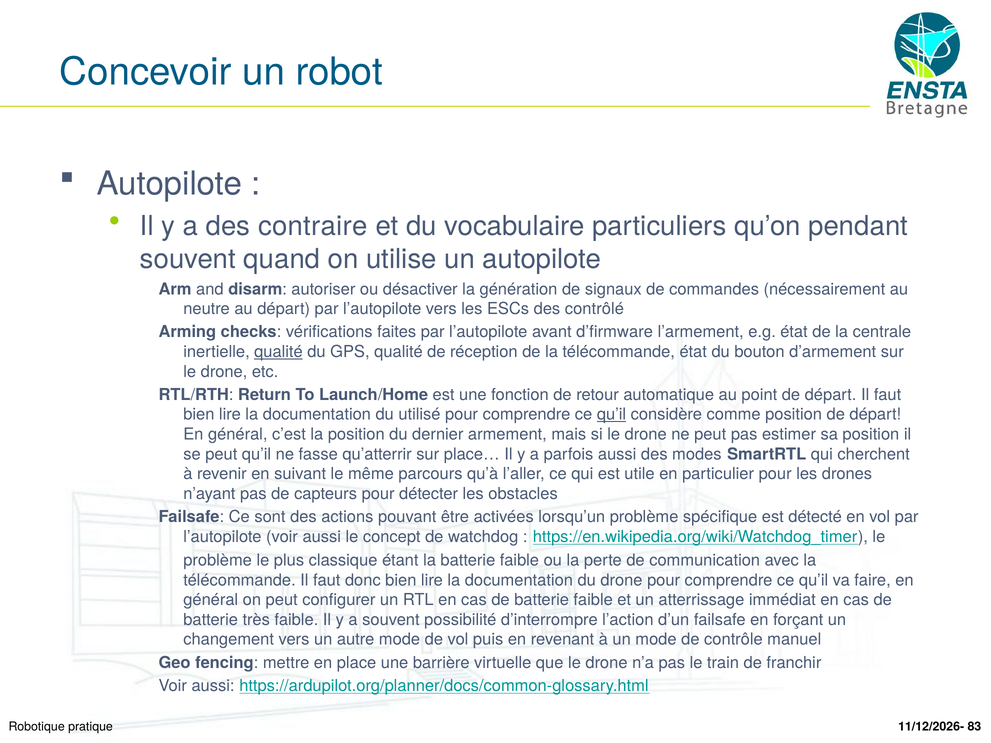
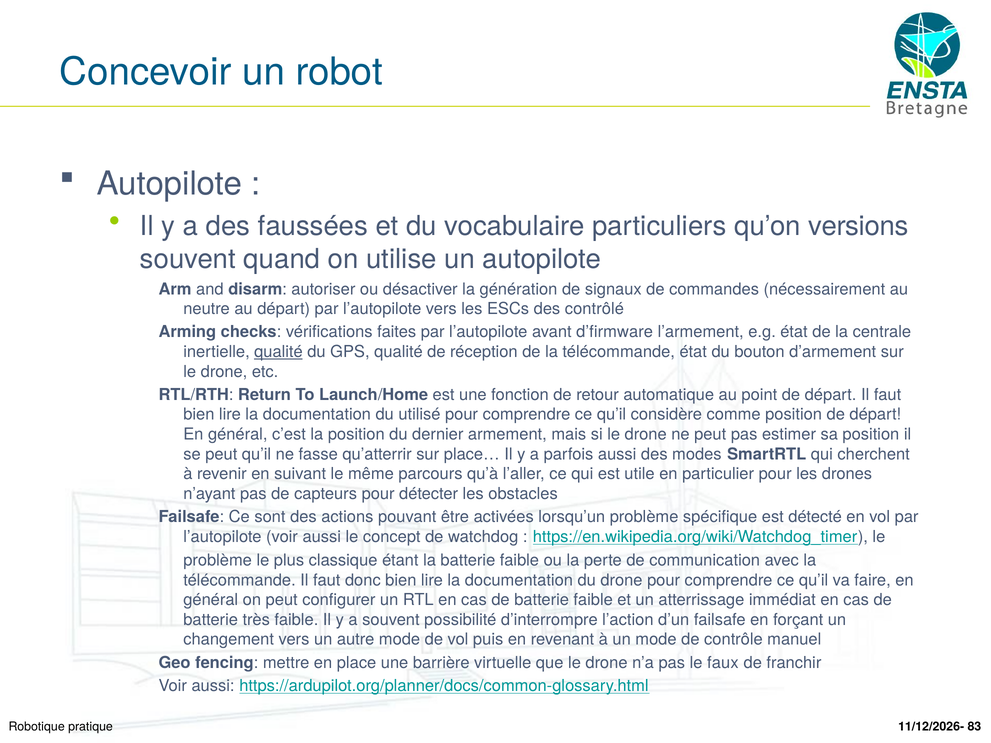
contraire: contraire -> faussées
pendant: pendant -> versions
qu’il at (612, 415) underline: present -> none
train: train -> faux
